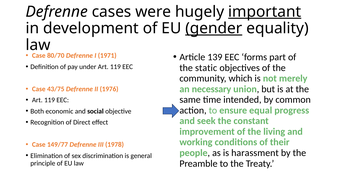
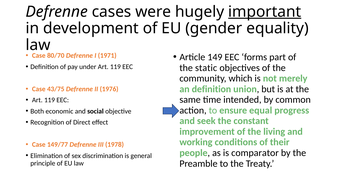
gender underline: present -> none
139: 139 -> 149
an necessary: necessary -> definition
harassment: harassment -> comparator
